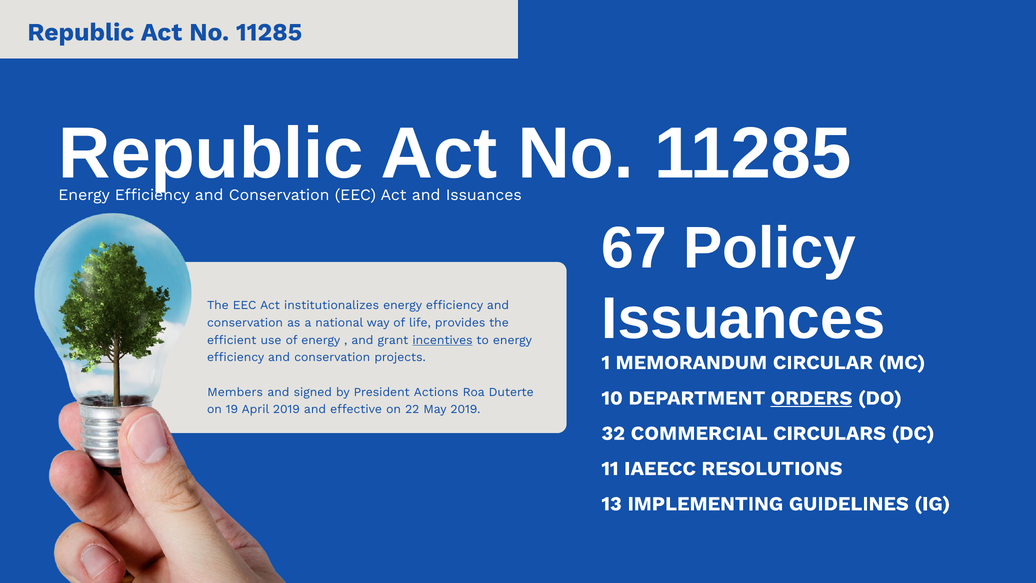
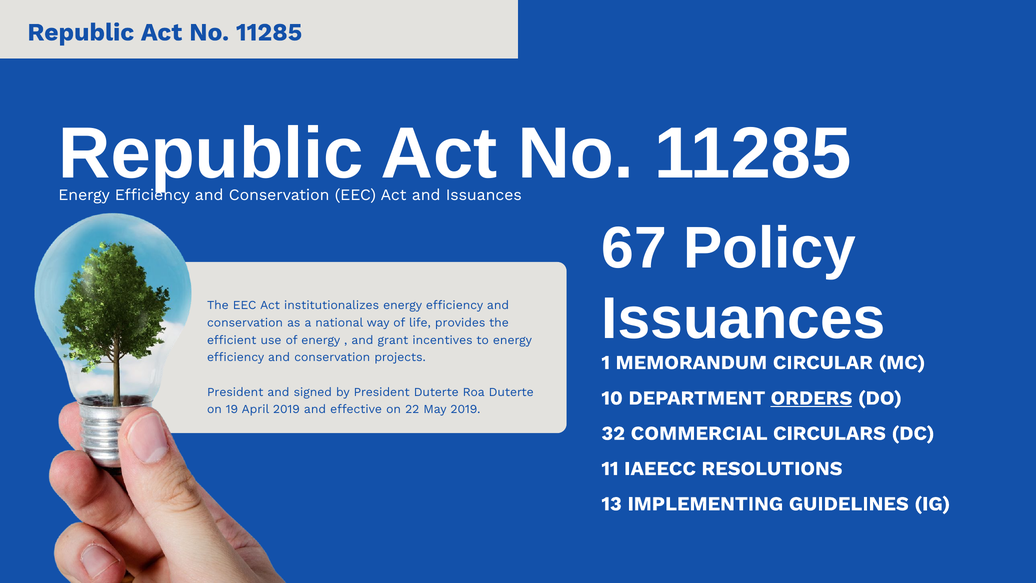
incentives underline: present -> none
Members at (235, 392): Members -> President
President Actions: Actions -> Duterte
